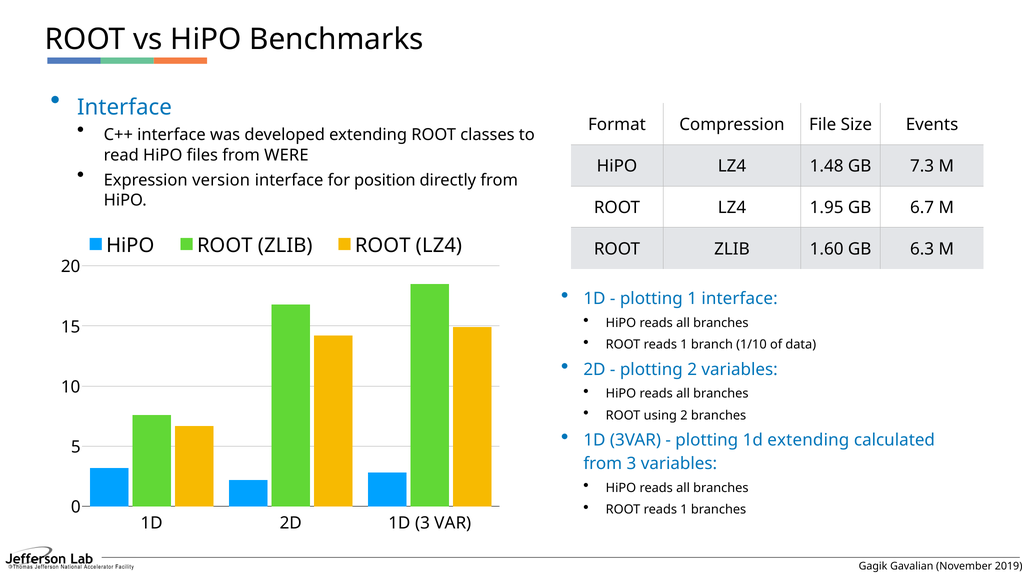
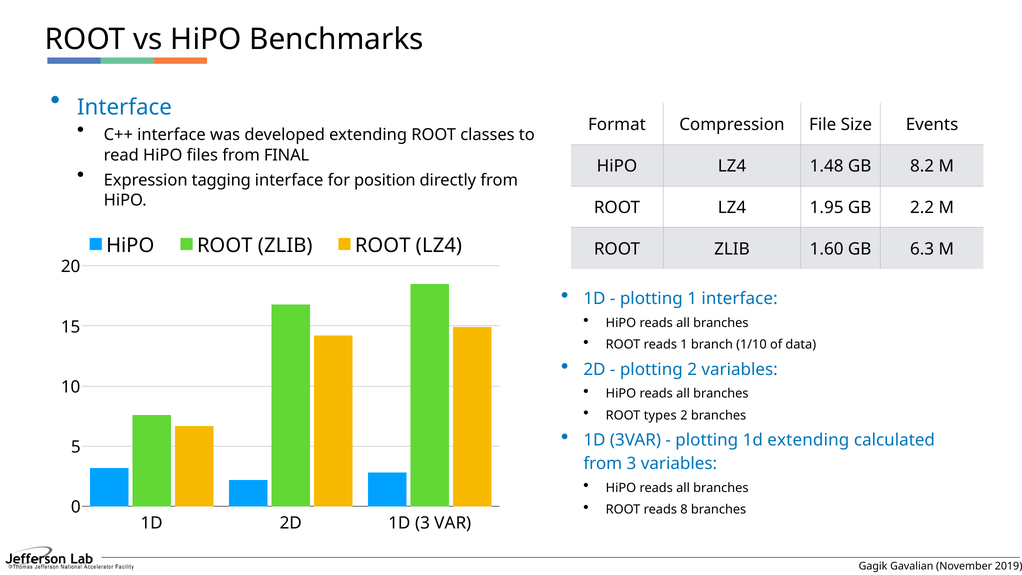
WERE: WERE -> FINAL
7.3: 7.3 -> 8.2
version: version -> tagging
6.7: 6.7 -> 2.2
using: using -> types
1 at (684, 509): 1 -> 8
